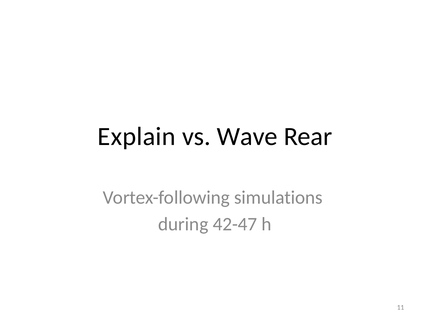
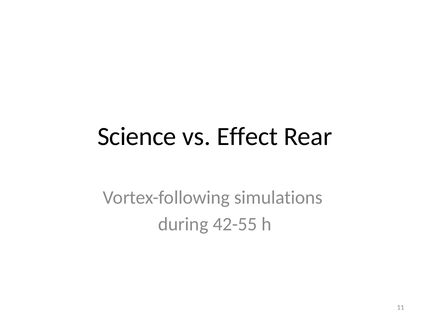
Explain: Explain -> Science
Wave: Wave -> Effect
42-47: 42-47 -> 42-55
